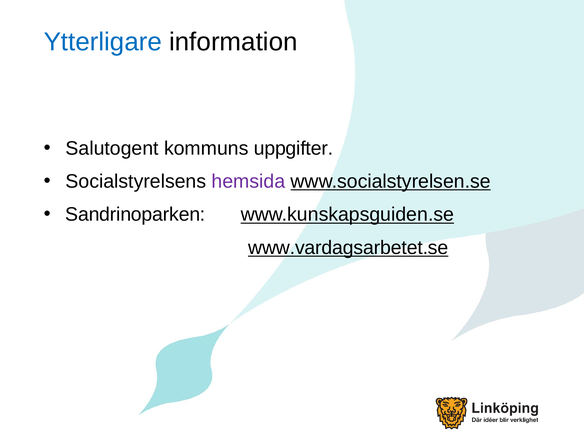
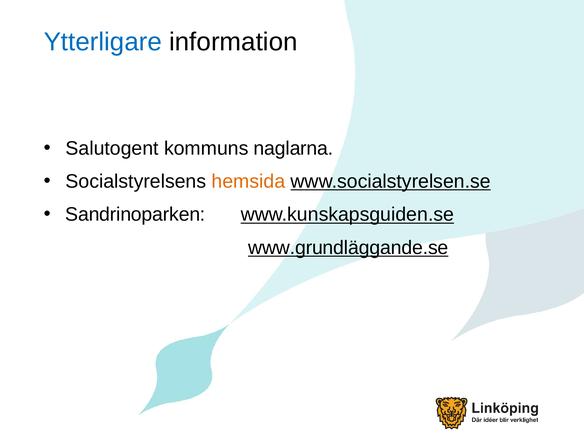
uppgifter: uppgifter -> naglarna
hemsida colour: purple -> orange
www.vardagsarbetet.se: www.vardagsarbetet.se -> www.grundläggande.se
